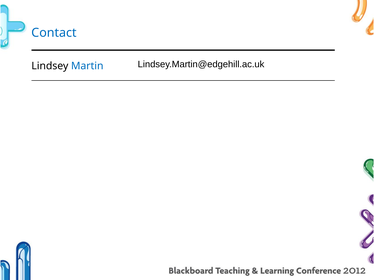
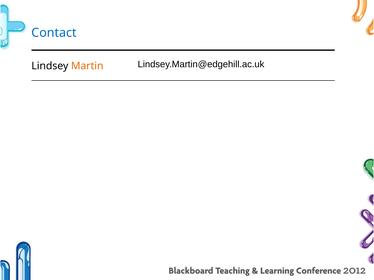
Martin colour: blue -> orange
